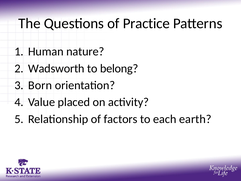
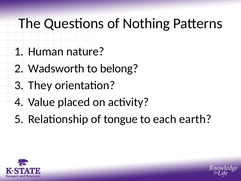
Practice: Practice -> Nothing
Born: Born -> They
factors: factors -> tongue
